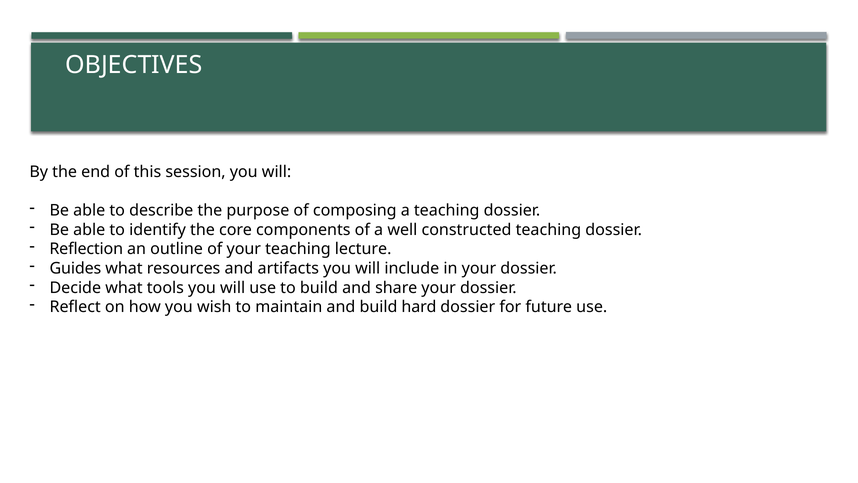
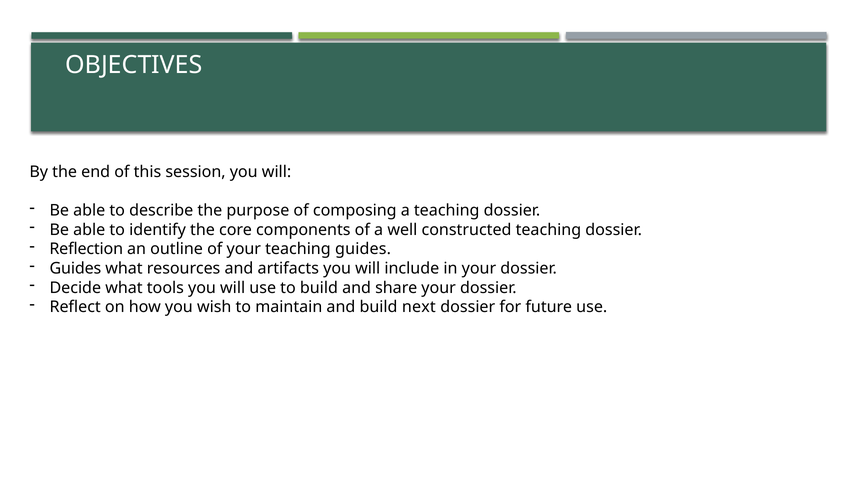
teaching lecture: lecture -> guides
hard: hard -> next
